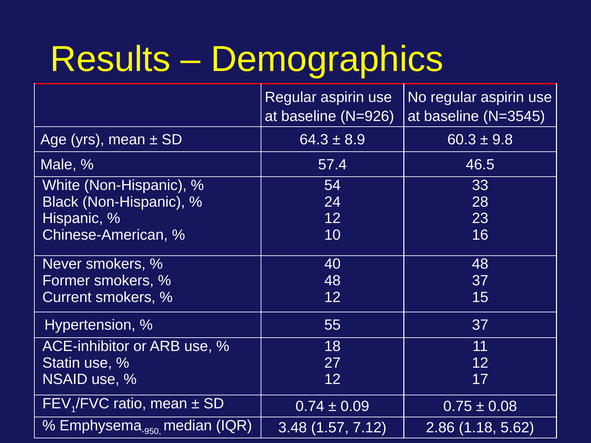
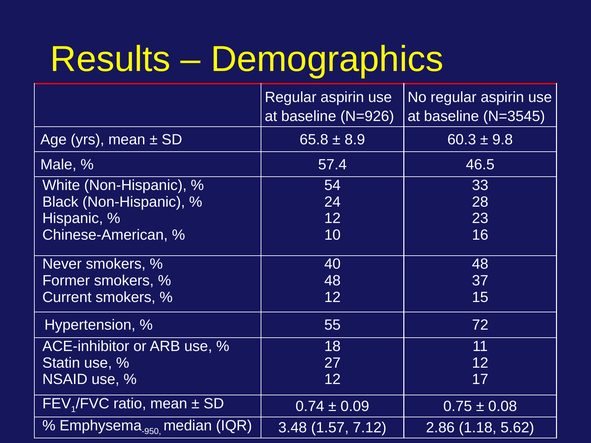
64.3: 64.3 -> 65.8
55 37: 37 -> 72
